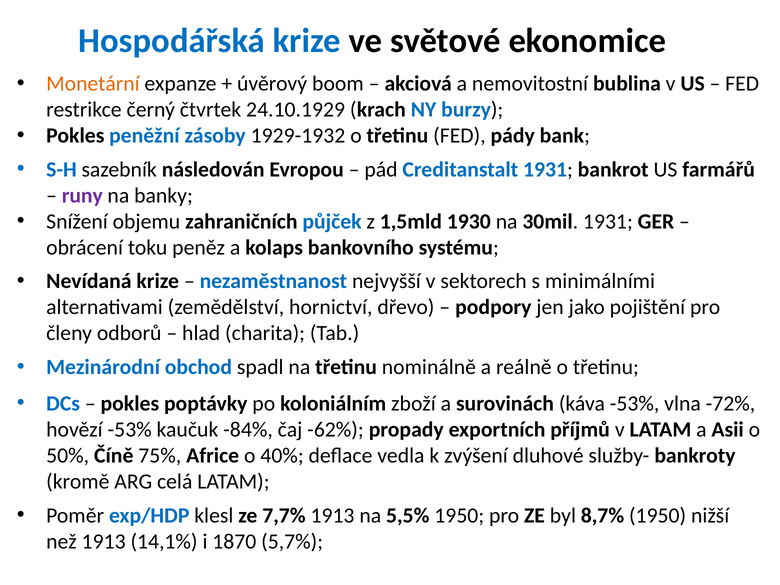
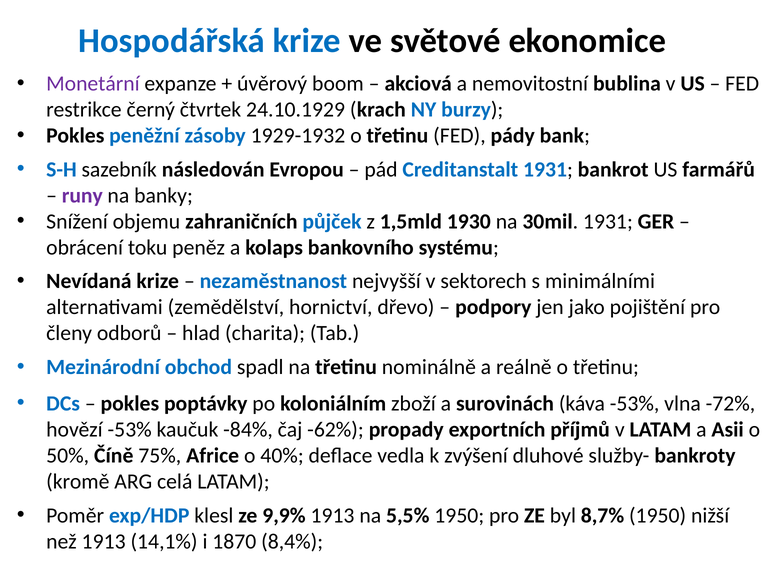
Monetární colour: orange -> purple
7,7%: 7,7% -> 9,9%
5,7%: 5,7% -> 8,4%
